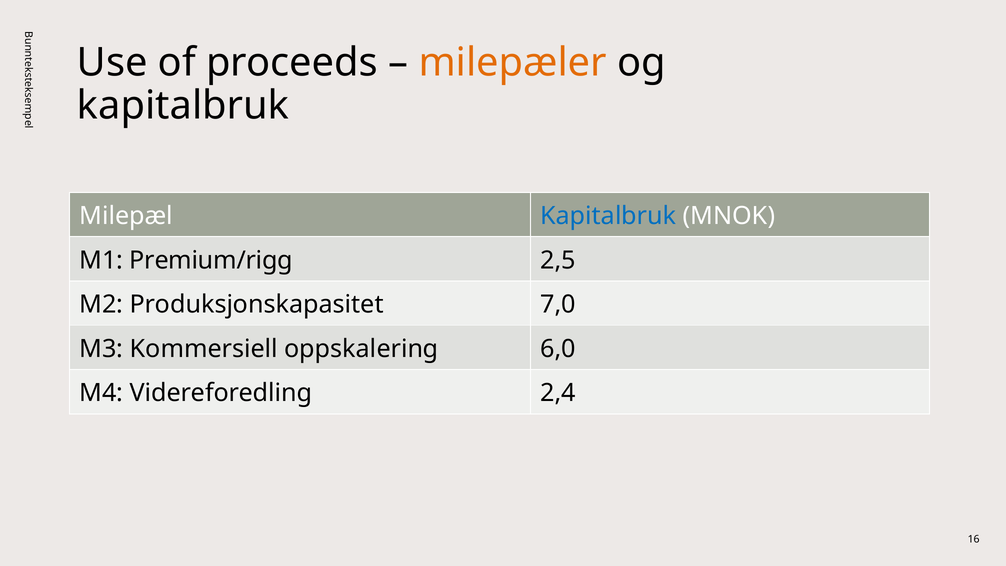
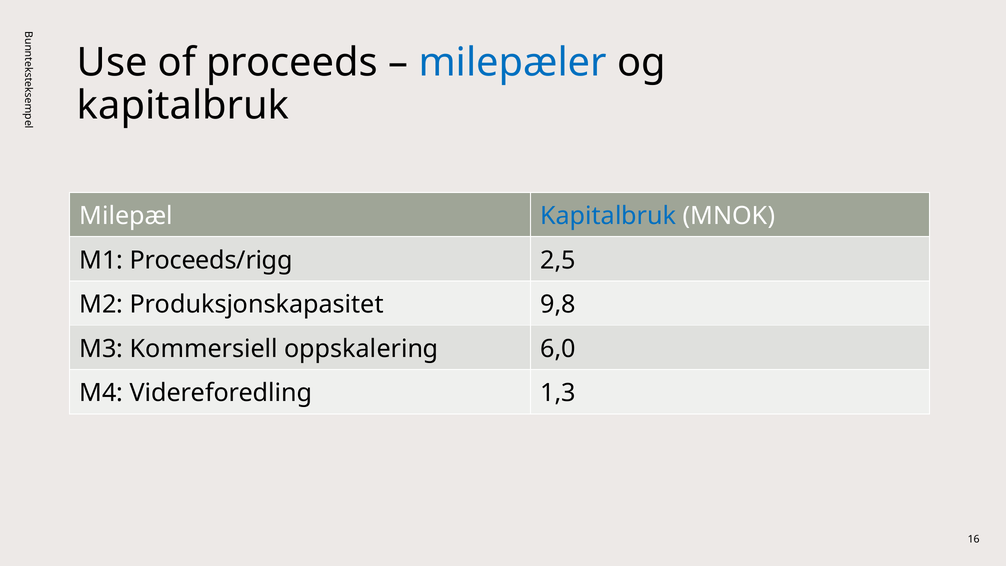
milepæler colour: orange -> blue
Premium/rigg: Premium/rigg -> Proceeds/rigg
7,0: 7,0 -> 9,8
2,4: 2,4 -> 1,3
